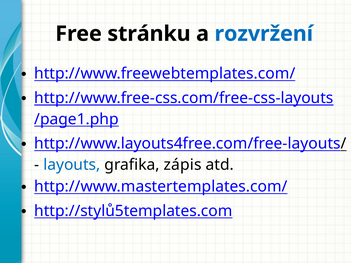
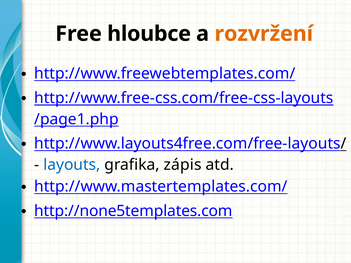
stránku: stránku -> hloubce
rozvržení colour: blue -> orange
http://stylů5templates.com: http://stylů5templates.com -> http://none5templates.com
